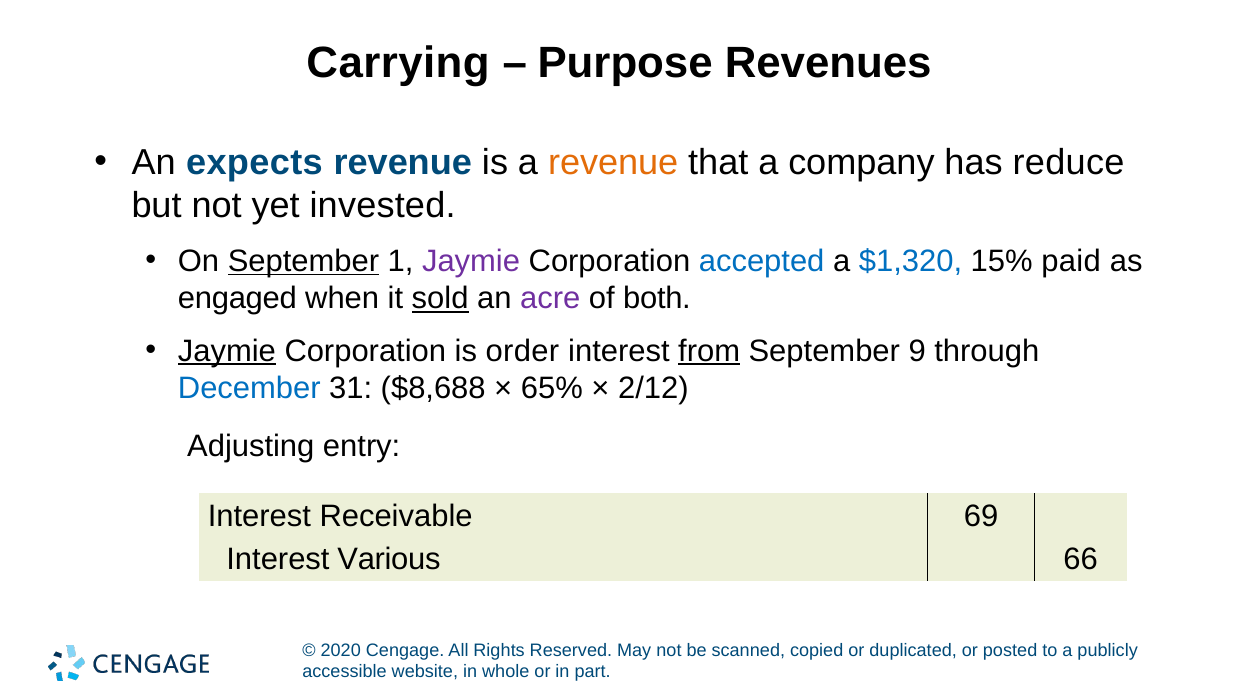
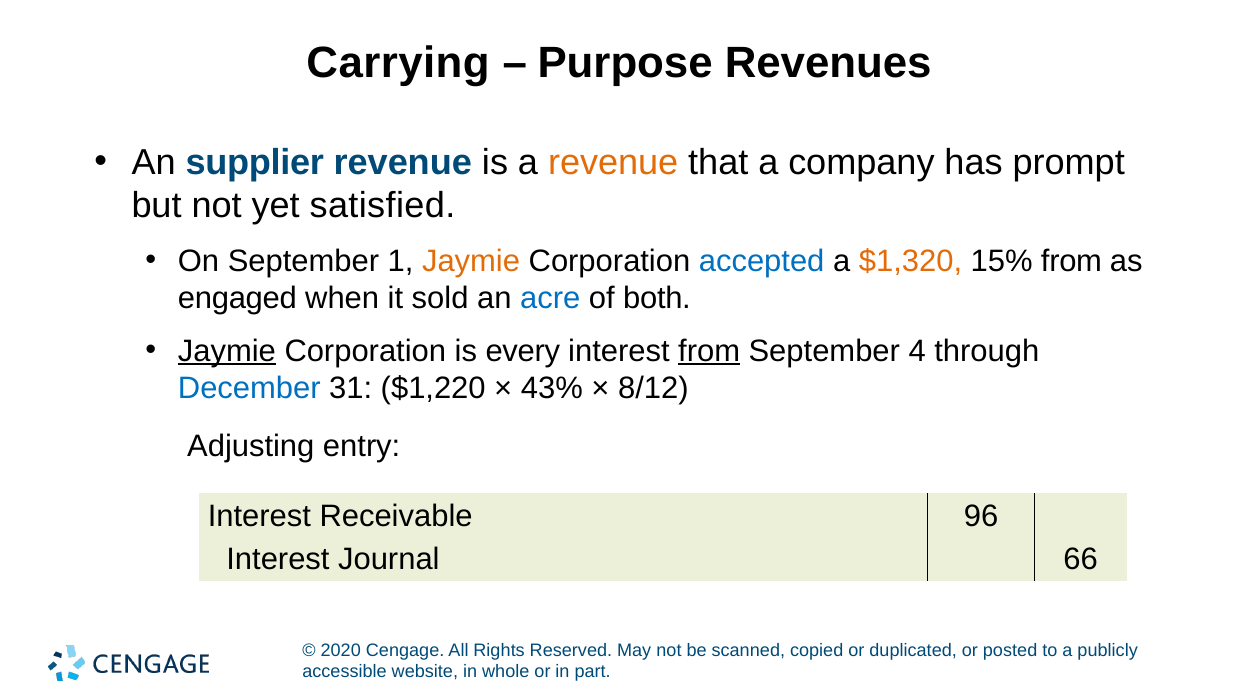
expects: expects -> supplier
reduce: reduce -> prompt
invested: invested -> satisfied
September at (303, 261) underline: present -> none
Jaymie at (471, 261) colour: purple -> orange
$1,320 colour: blue -> orange
15% paid: paid -> from
sold underline: present -> none
acre colour: purple -> blue
order: order -> every
9: 9 -> 4
$8,688: $8,688 -> $1,220
65%: 65% -> 43%
2/12: 2/12 -> 8/12
69: 69 -> 96
Various: Various -> Journal
